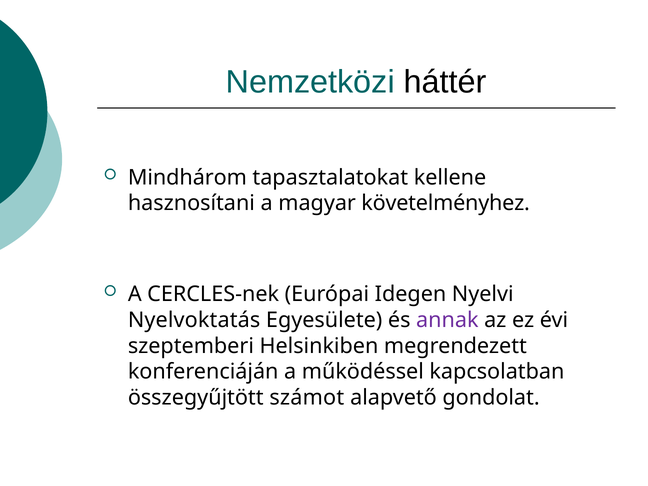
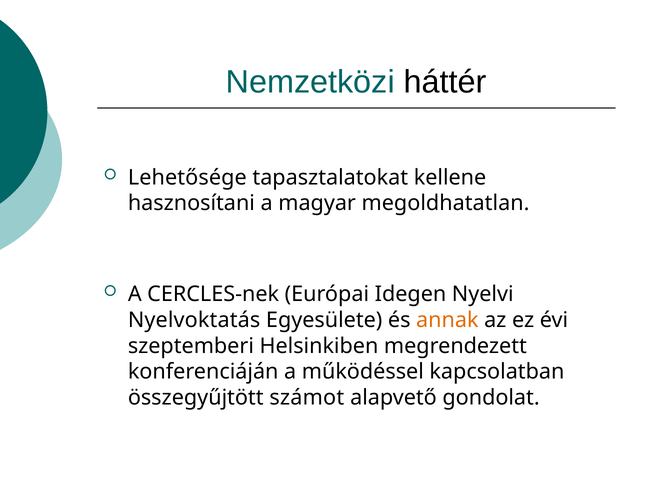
Mindhárom: Mindhárom -> Lehetősége
követelményhez: követelményhez -> megoldhatatlan
annak colour: purple -> orange
